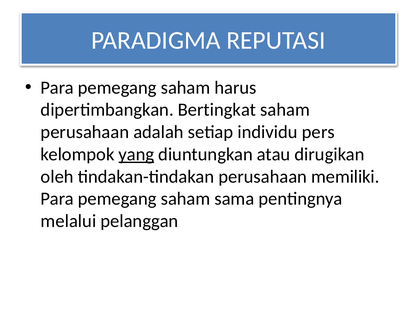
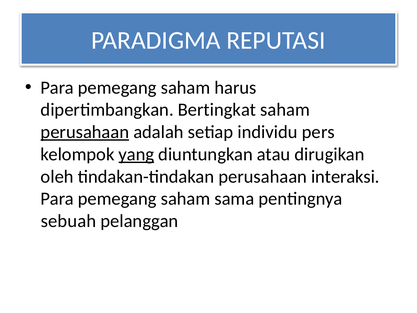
perusahaan at (85, 132) underline: none -> present
memiliki: memiliki -> interaksi
melalui: melalui -> sebuah
